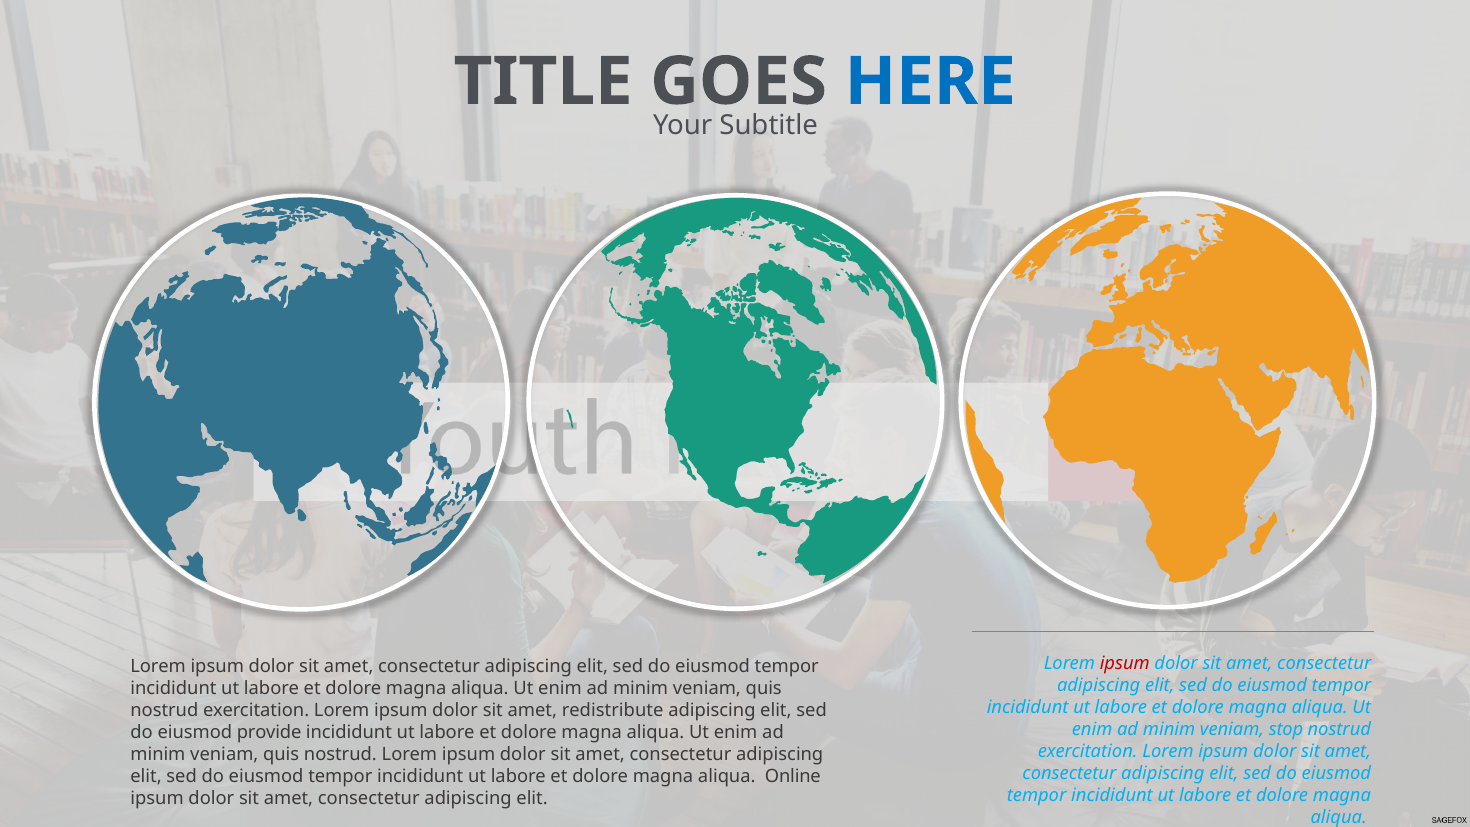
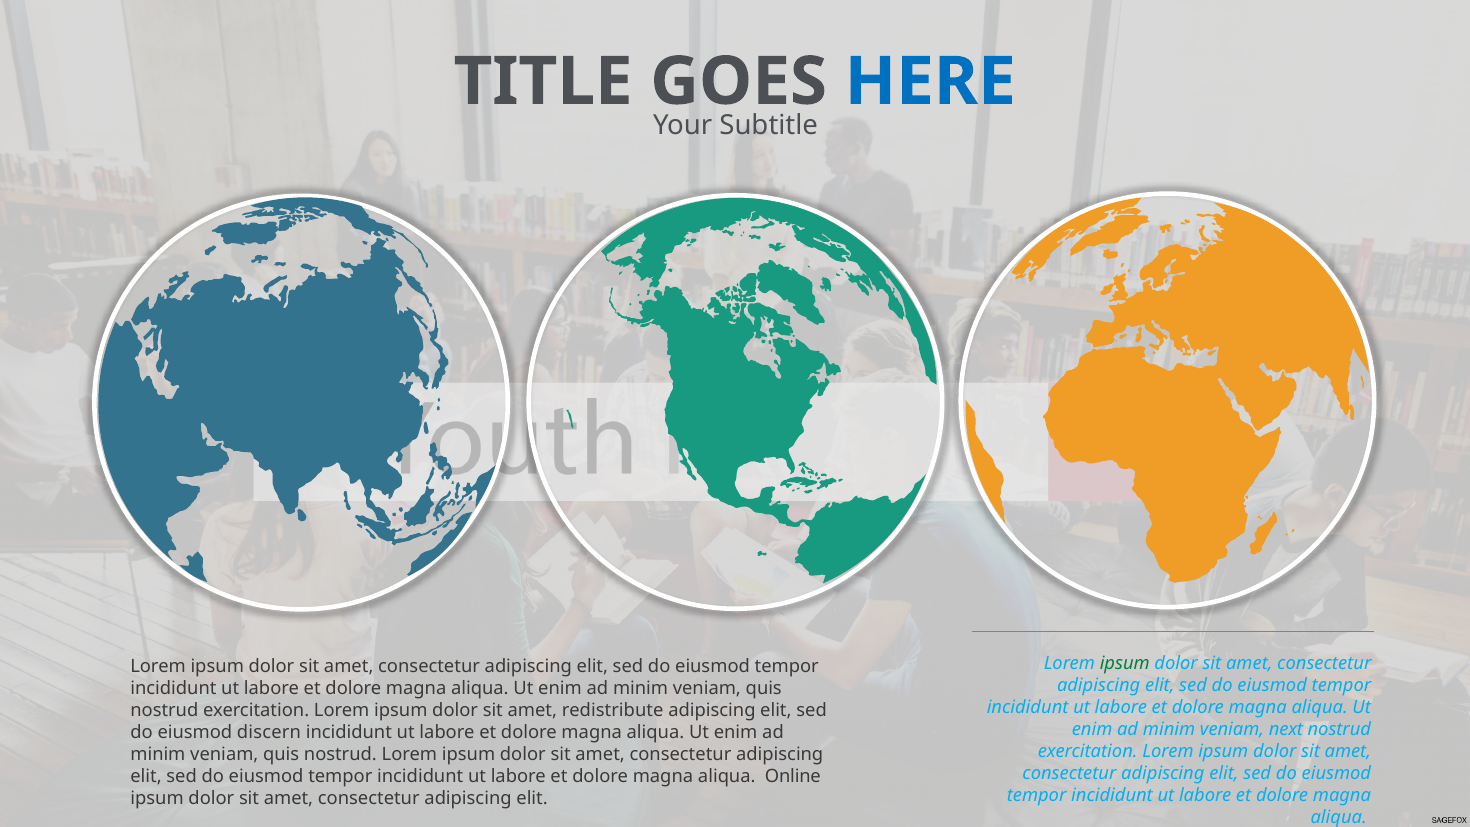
ipsum at (1125, 663) colour: red -> green
stop: stop -> next
provide: provide -> discern
